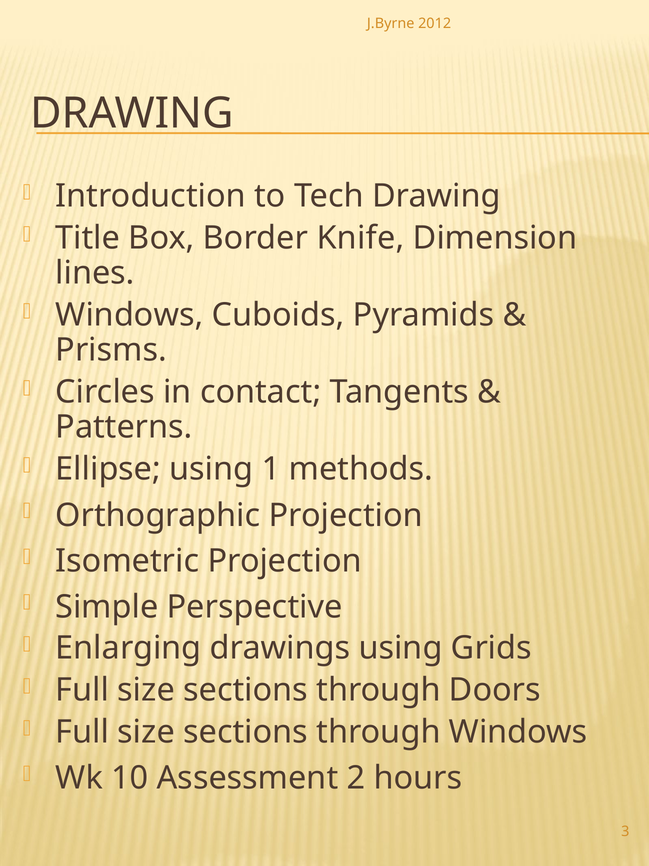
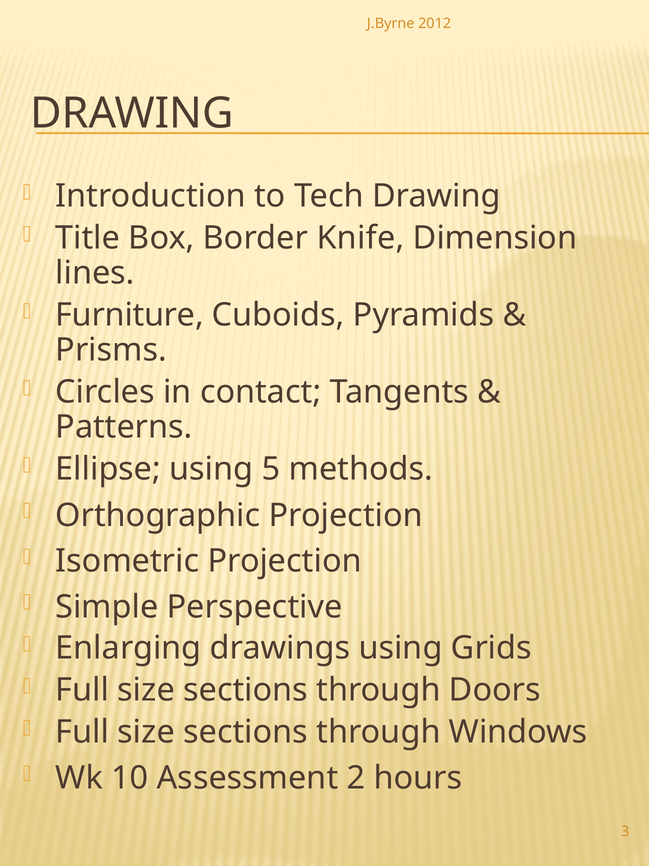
Windows at (129, 315): Windows -> Furniture
1: 1 -> 5
